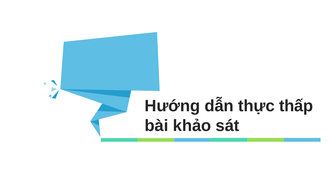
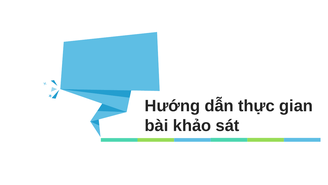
thấp: thấp -> gian
